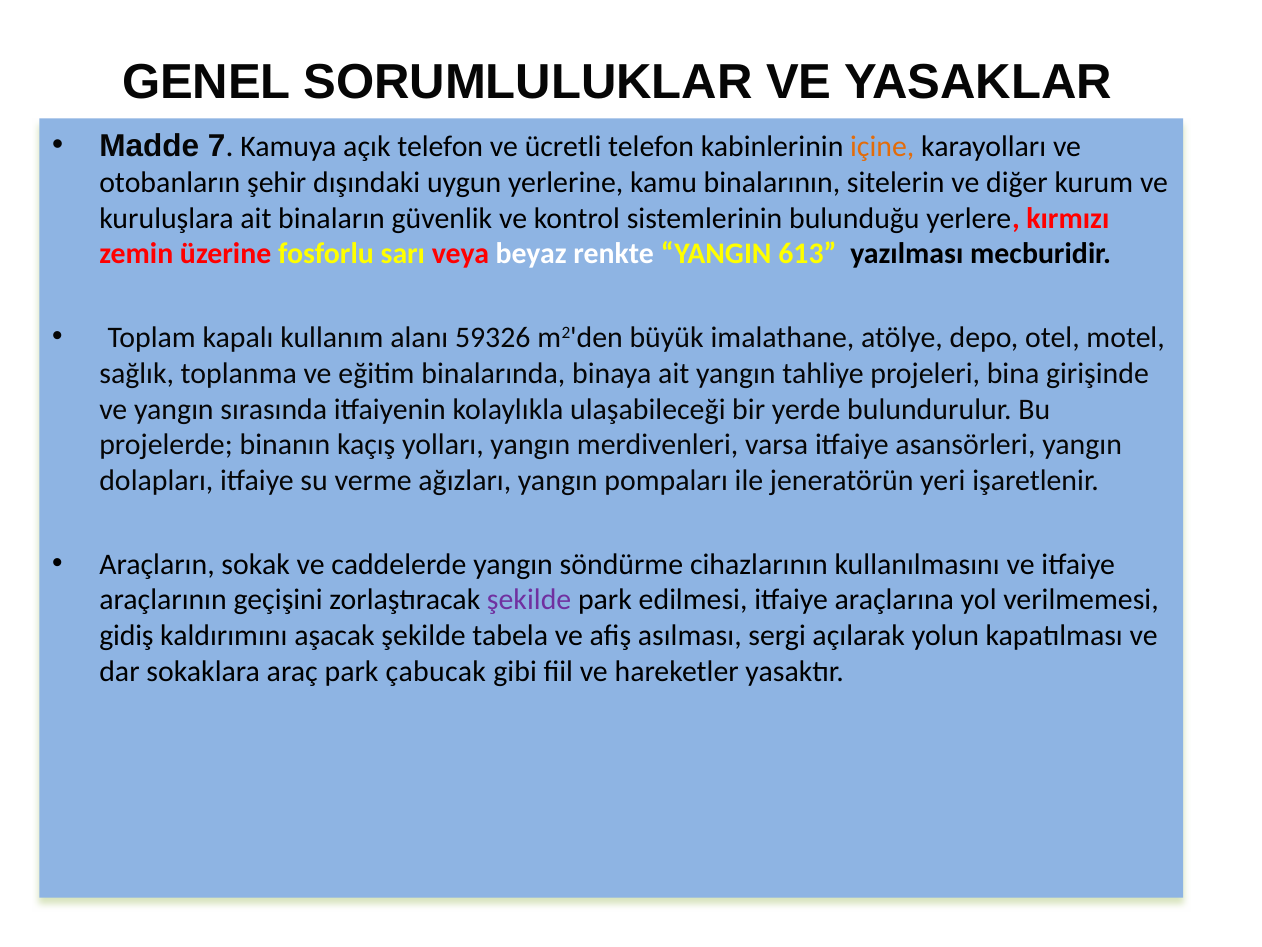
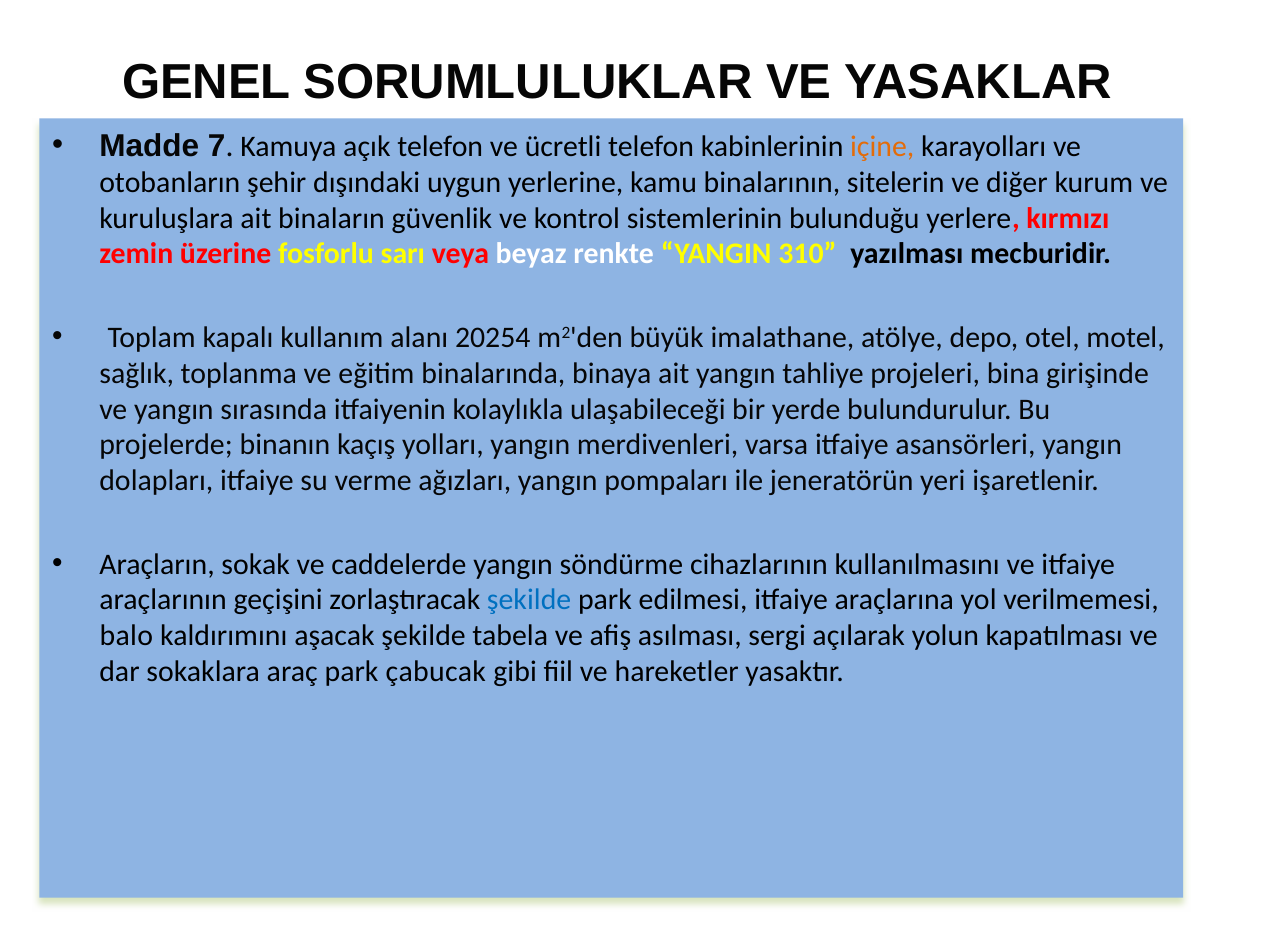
613: 613 -> 310
59326: 59326 -> 20254
şekilde at (529, 600) colour: purple -> blue
gidiş: gidiş -> balo
